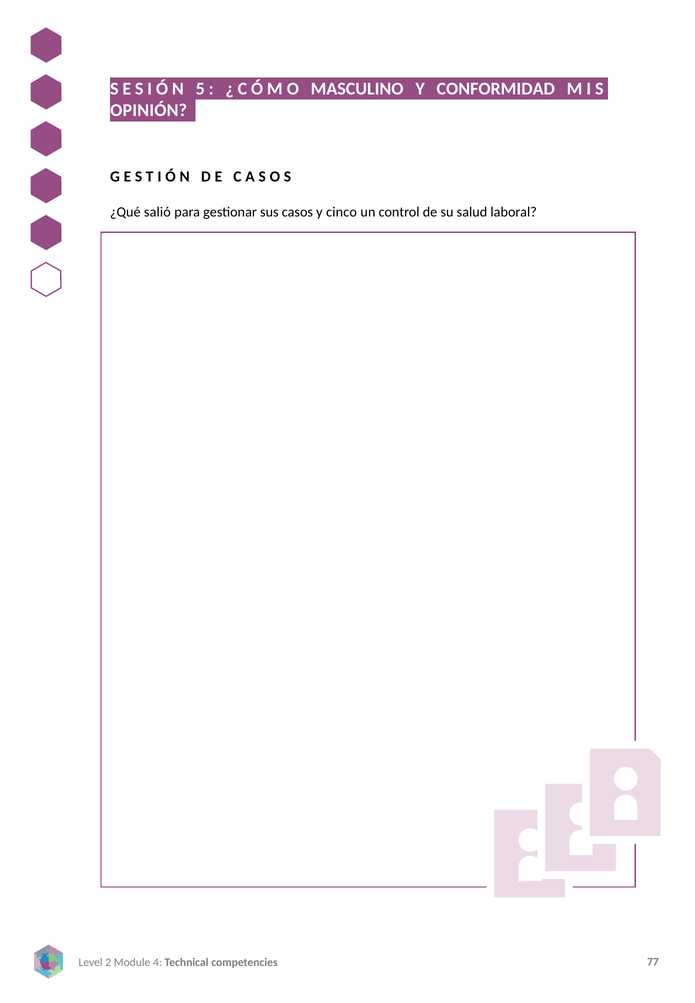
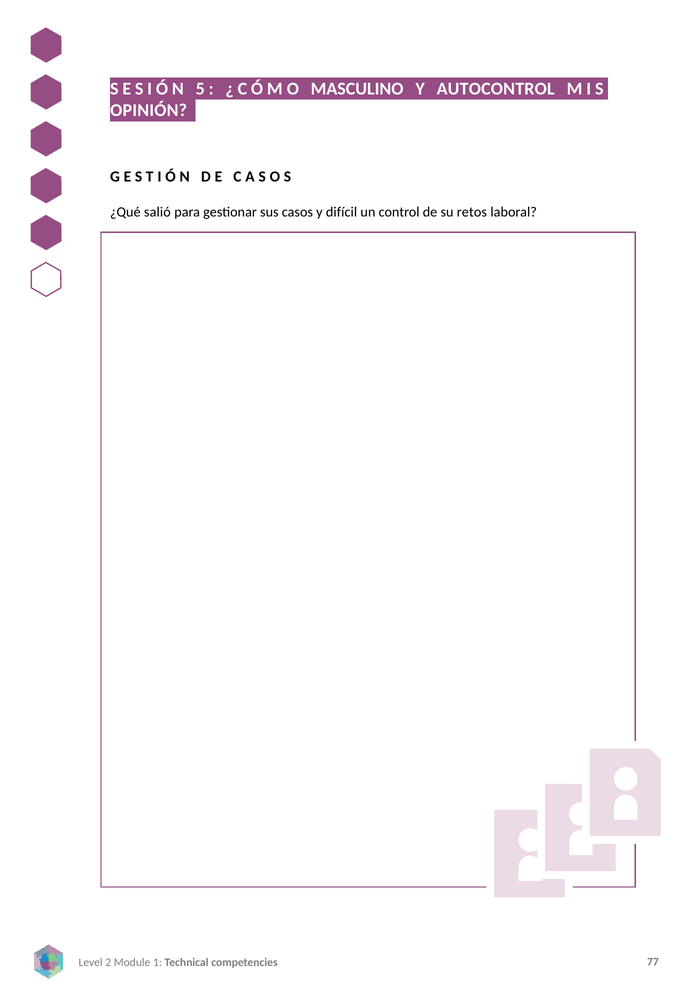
CONFORMIDAD: CONFORMIDAD -> AUTOCONTROL
cinco: cinco -> difícil
salud: salud -> retos
4: 4 -> 1
